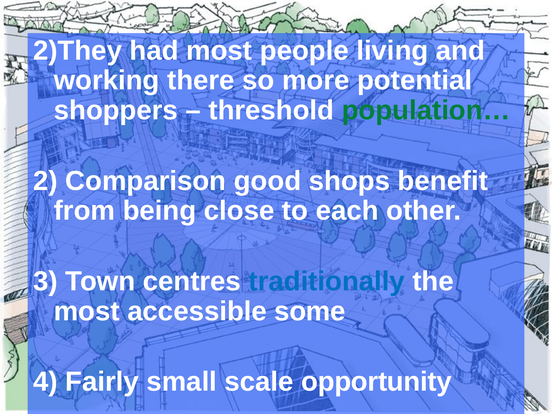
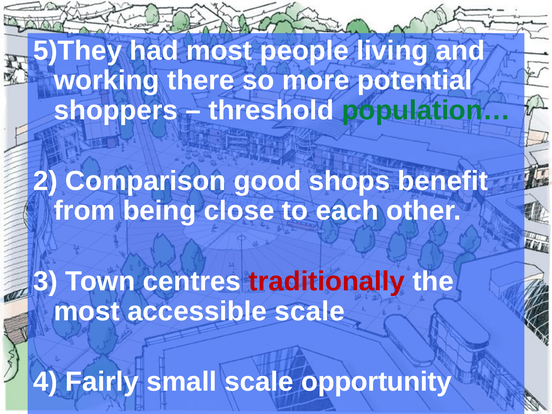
2)They: 2)They -> 5)They
traditionally colour: blue -> red
accessible some: some -> scale
